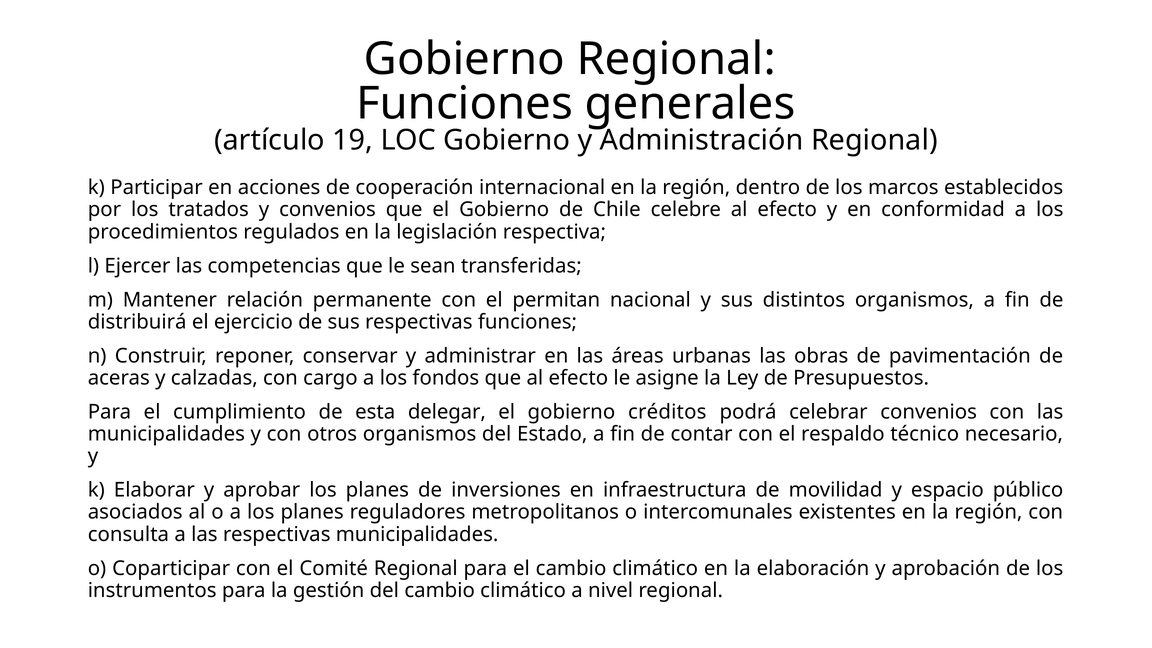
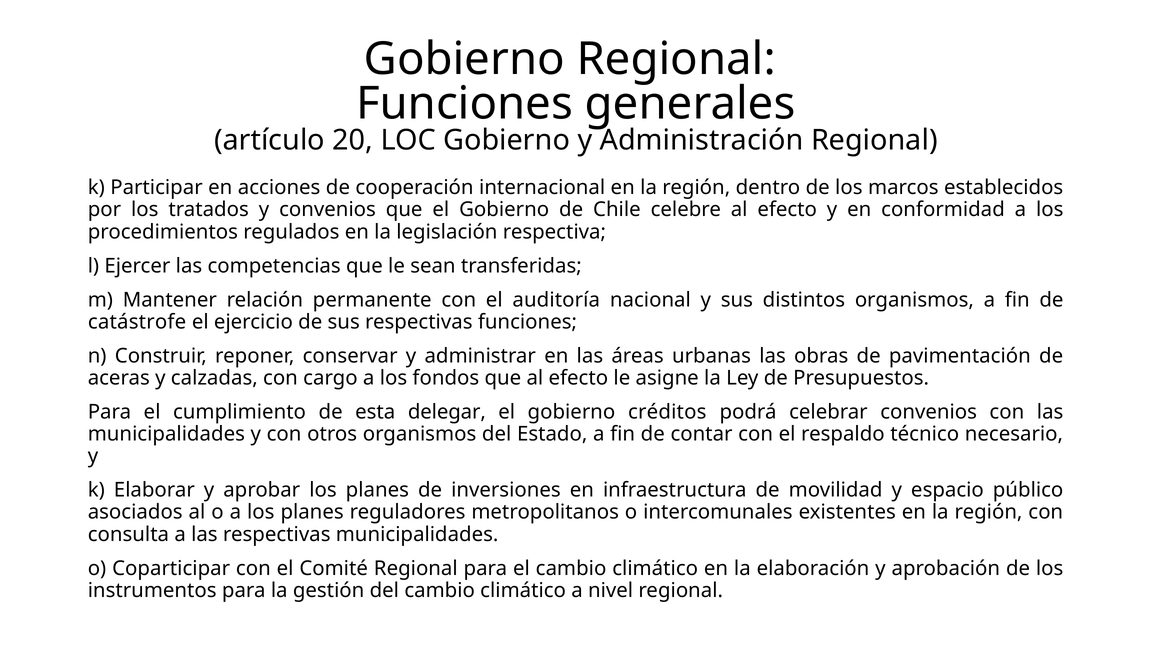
19: 19 -> 20
permitan: permitan -> auditoría
distribuirá: distribuirá -> catástrofe
